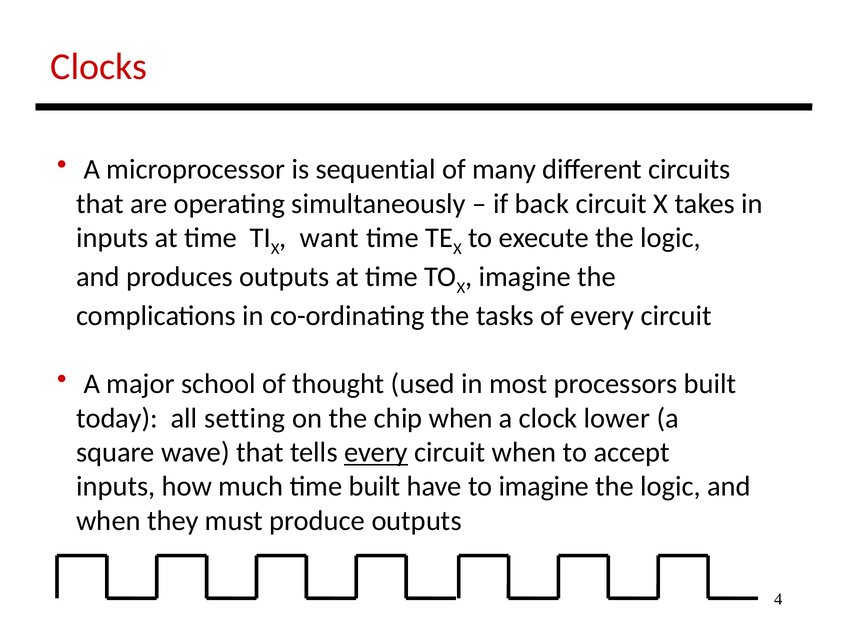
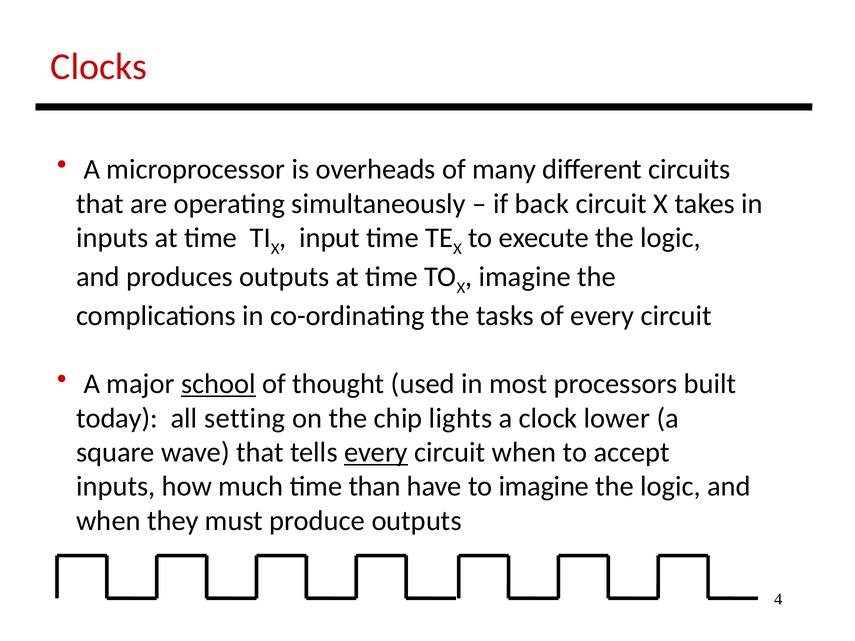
sequential: sequential -> overheads
want: want -> input
school underline: none -> present
chip when: when -> lights
time built: built -> than
